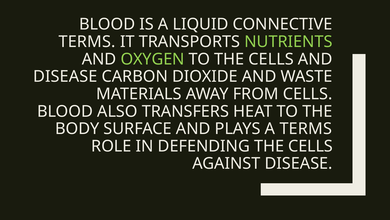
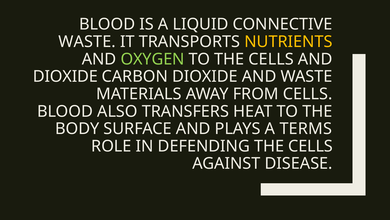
TERMS at (87, 42): TERMS -> WASTE
NUTRIENTS colour: light green -> yellow
DISEASE at (65, 76): DISEASE -> DIOXIDE
